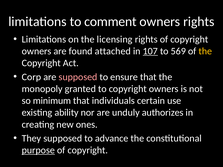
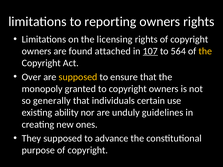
comment: comment -> reporting
569: 569 -> 564
Corp: Corp -> Over
supposed at (78, 77) colour: pink -> yellow
minimum: minimum -> generally
authorizes: authorizes -> guidelines
purpose underline: present -> none
